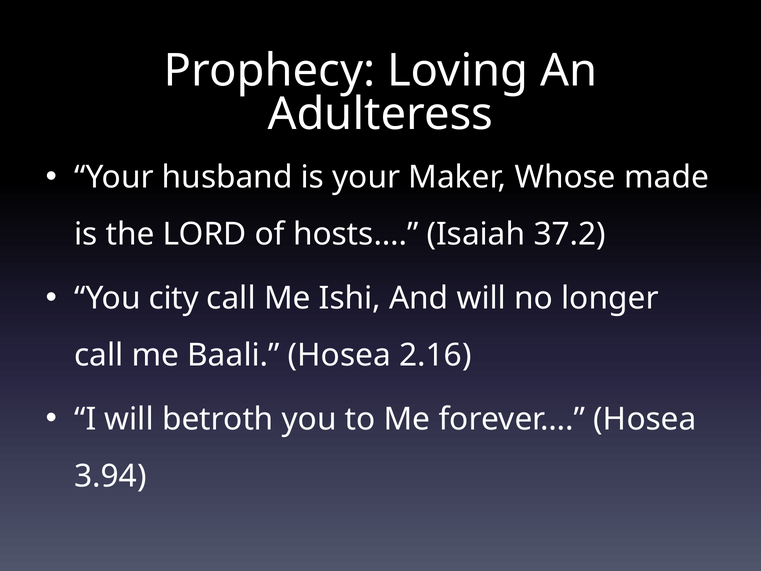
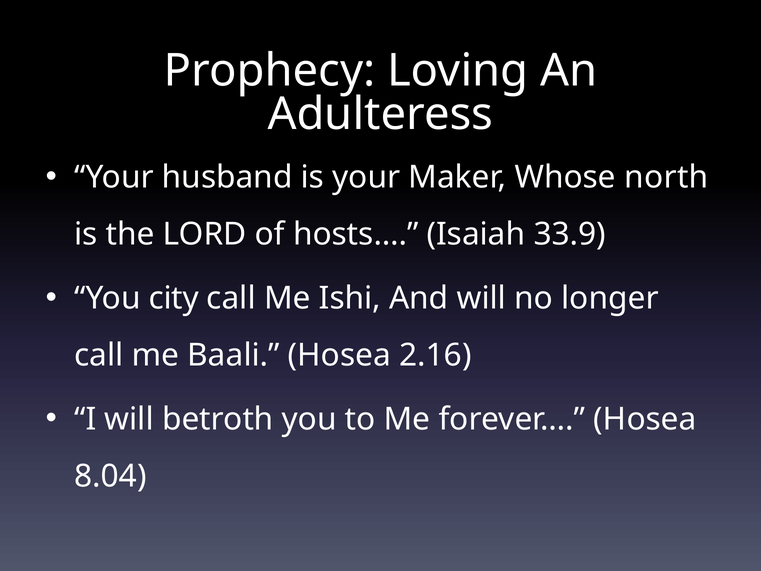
made: made -> north
37.2: 37.2 -> 33.9
3.94: 3.94 -> 8.04
